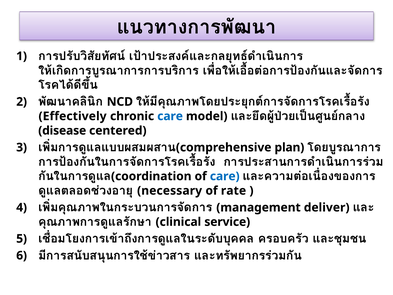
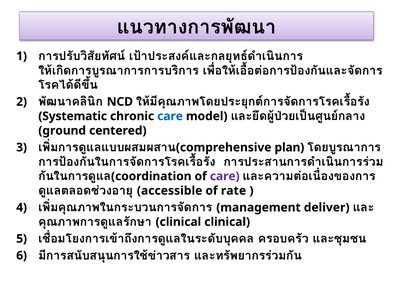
Effectively: Effectively -> Systematic
disease: disease -> ground
care at (225, 176) colour: blue -> purple
necessary: necessary -> accessible
clinical service: service -> clinical
